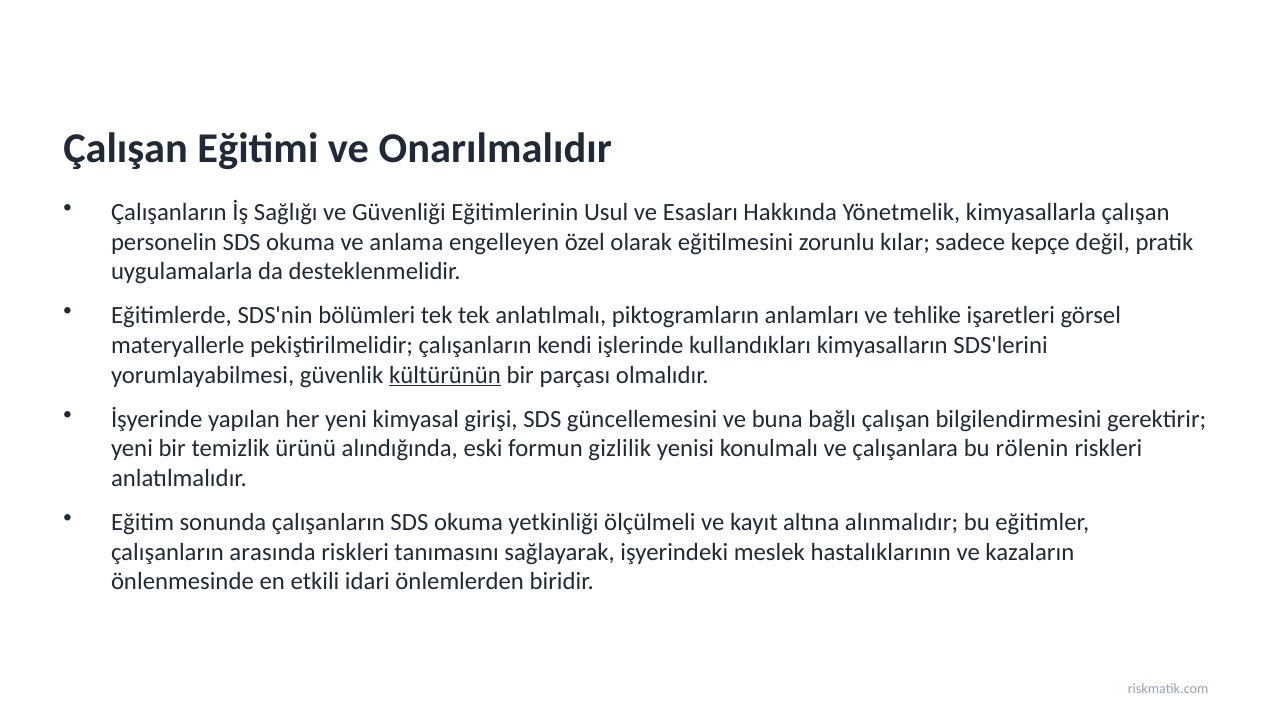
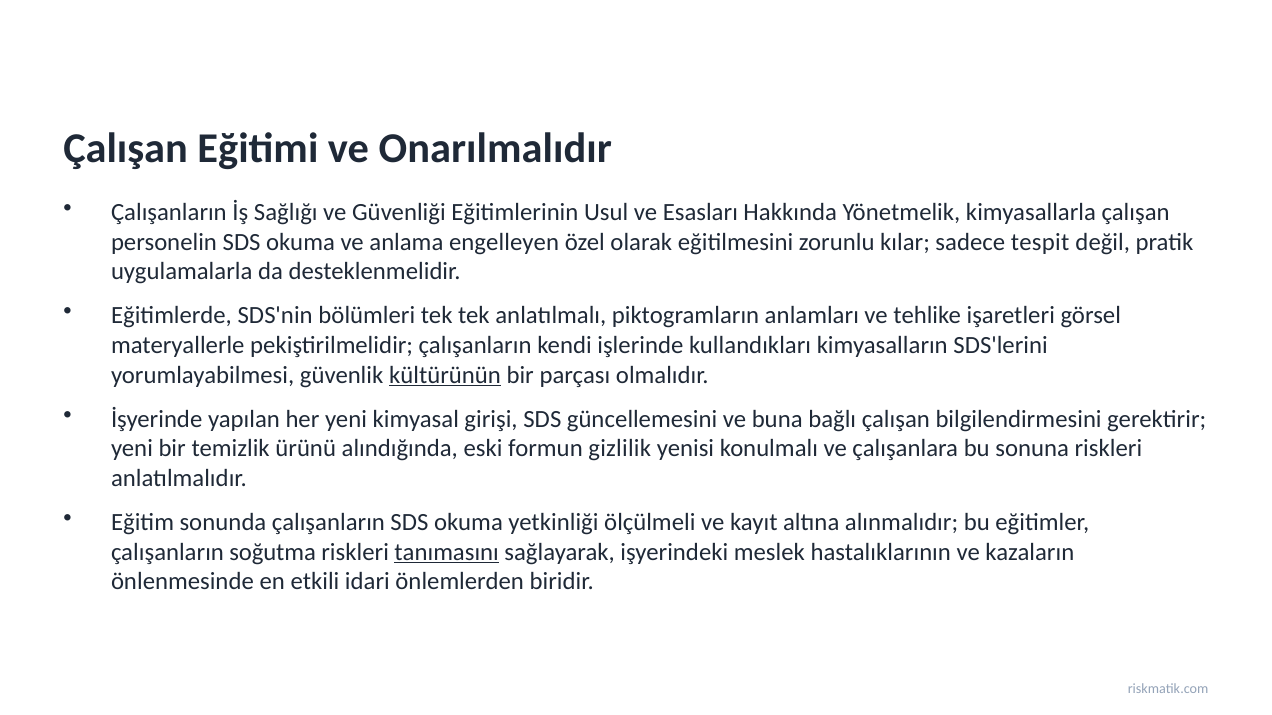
kepçe: kepçe -> tespit
rölenin: rölenin -> sonuna
arasında: arasında -> soğutma
tanımasını underline: none -> present
